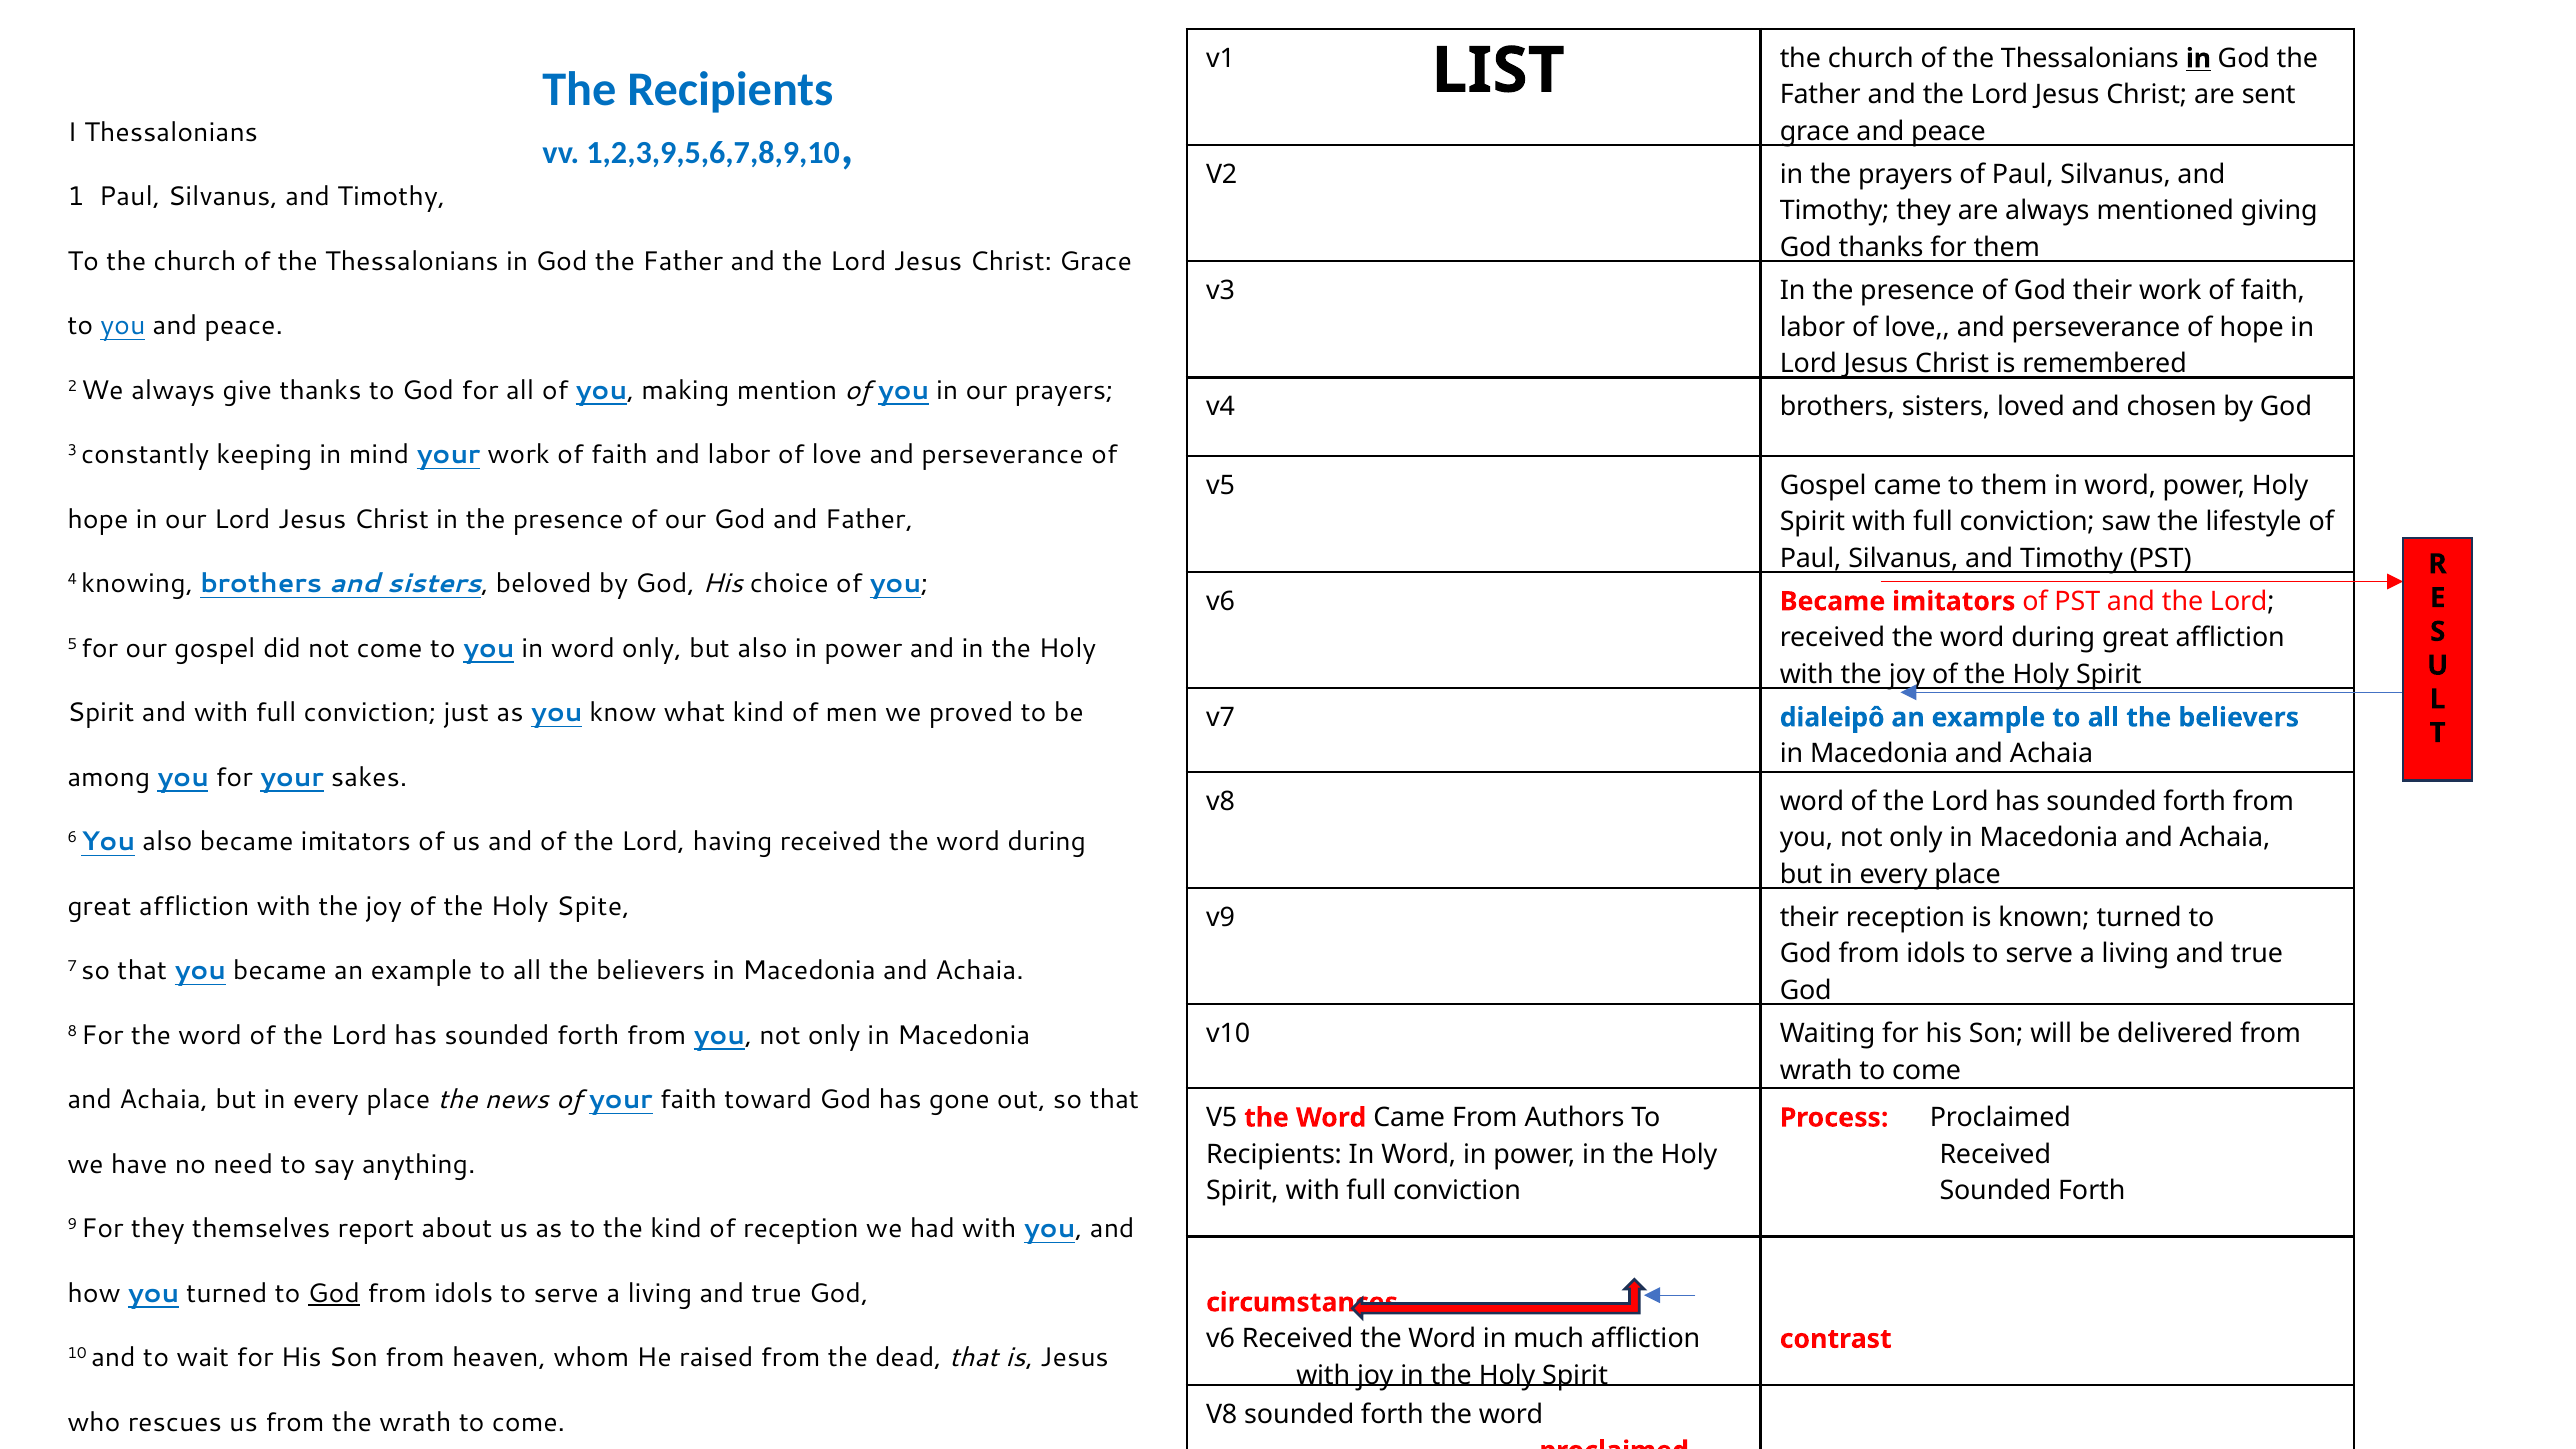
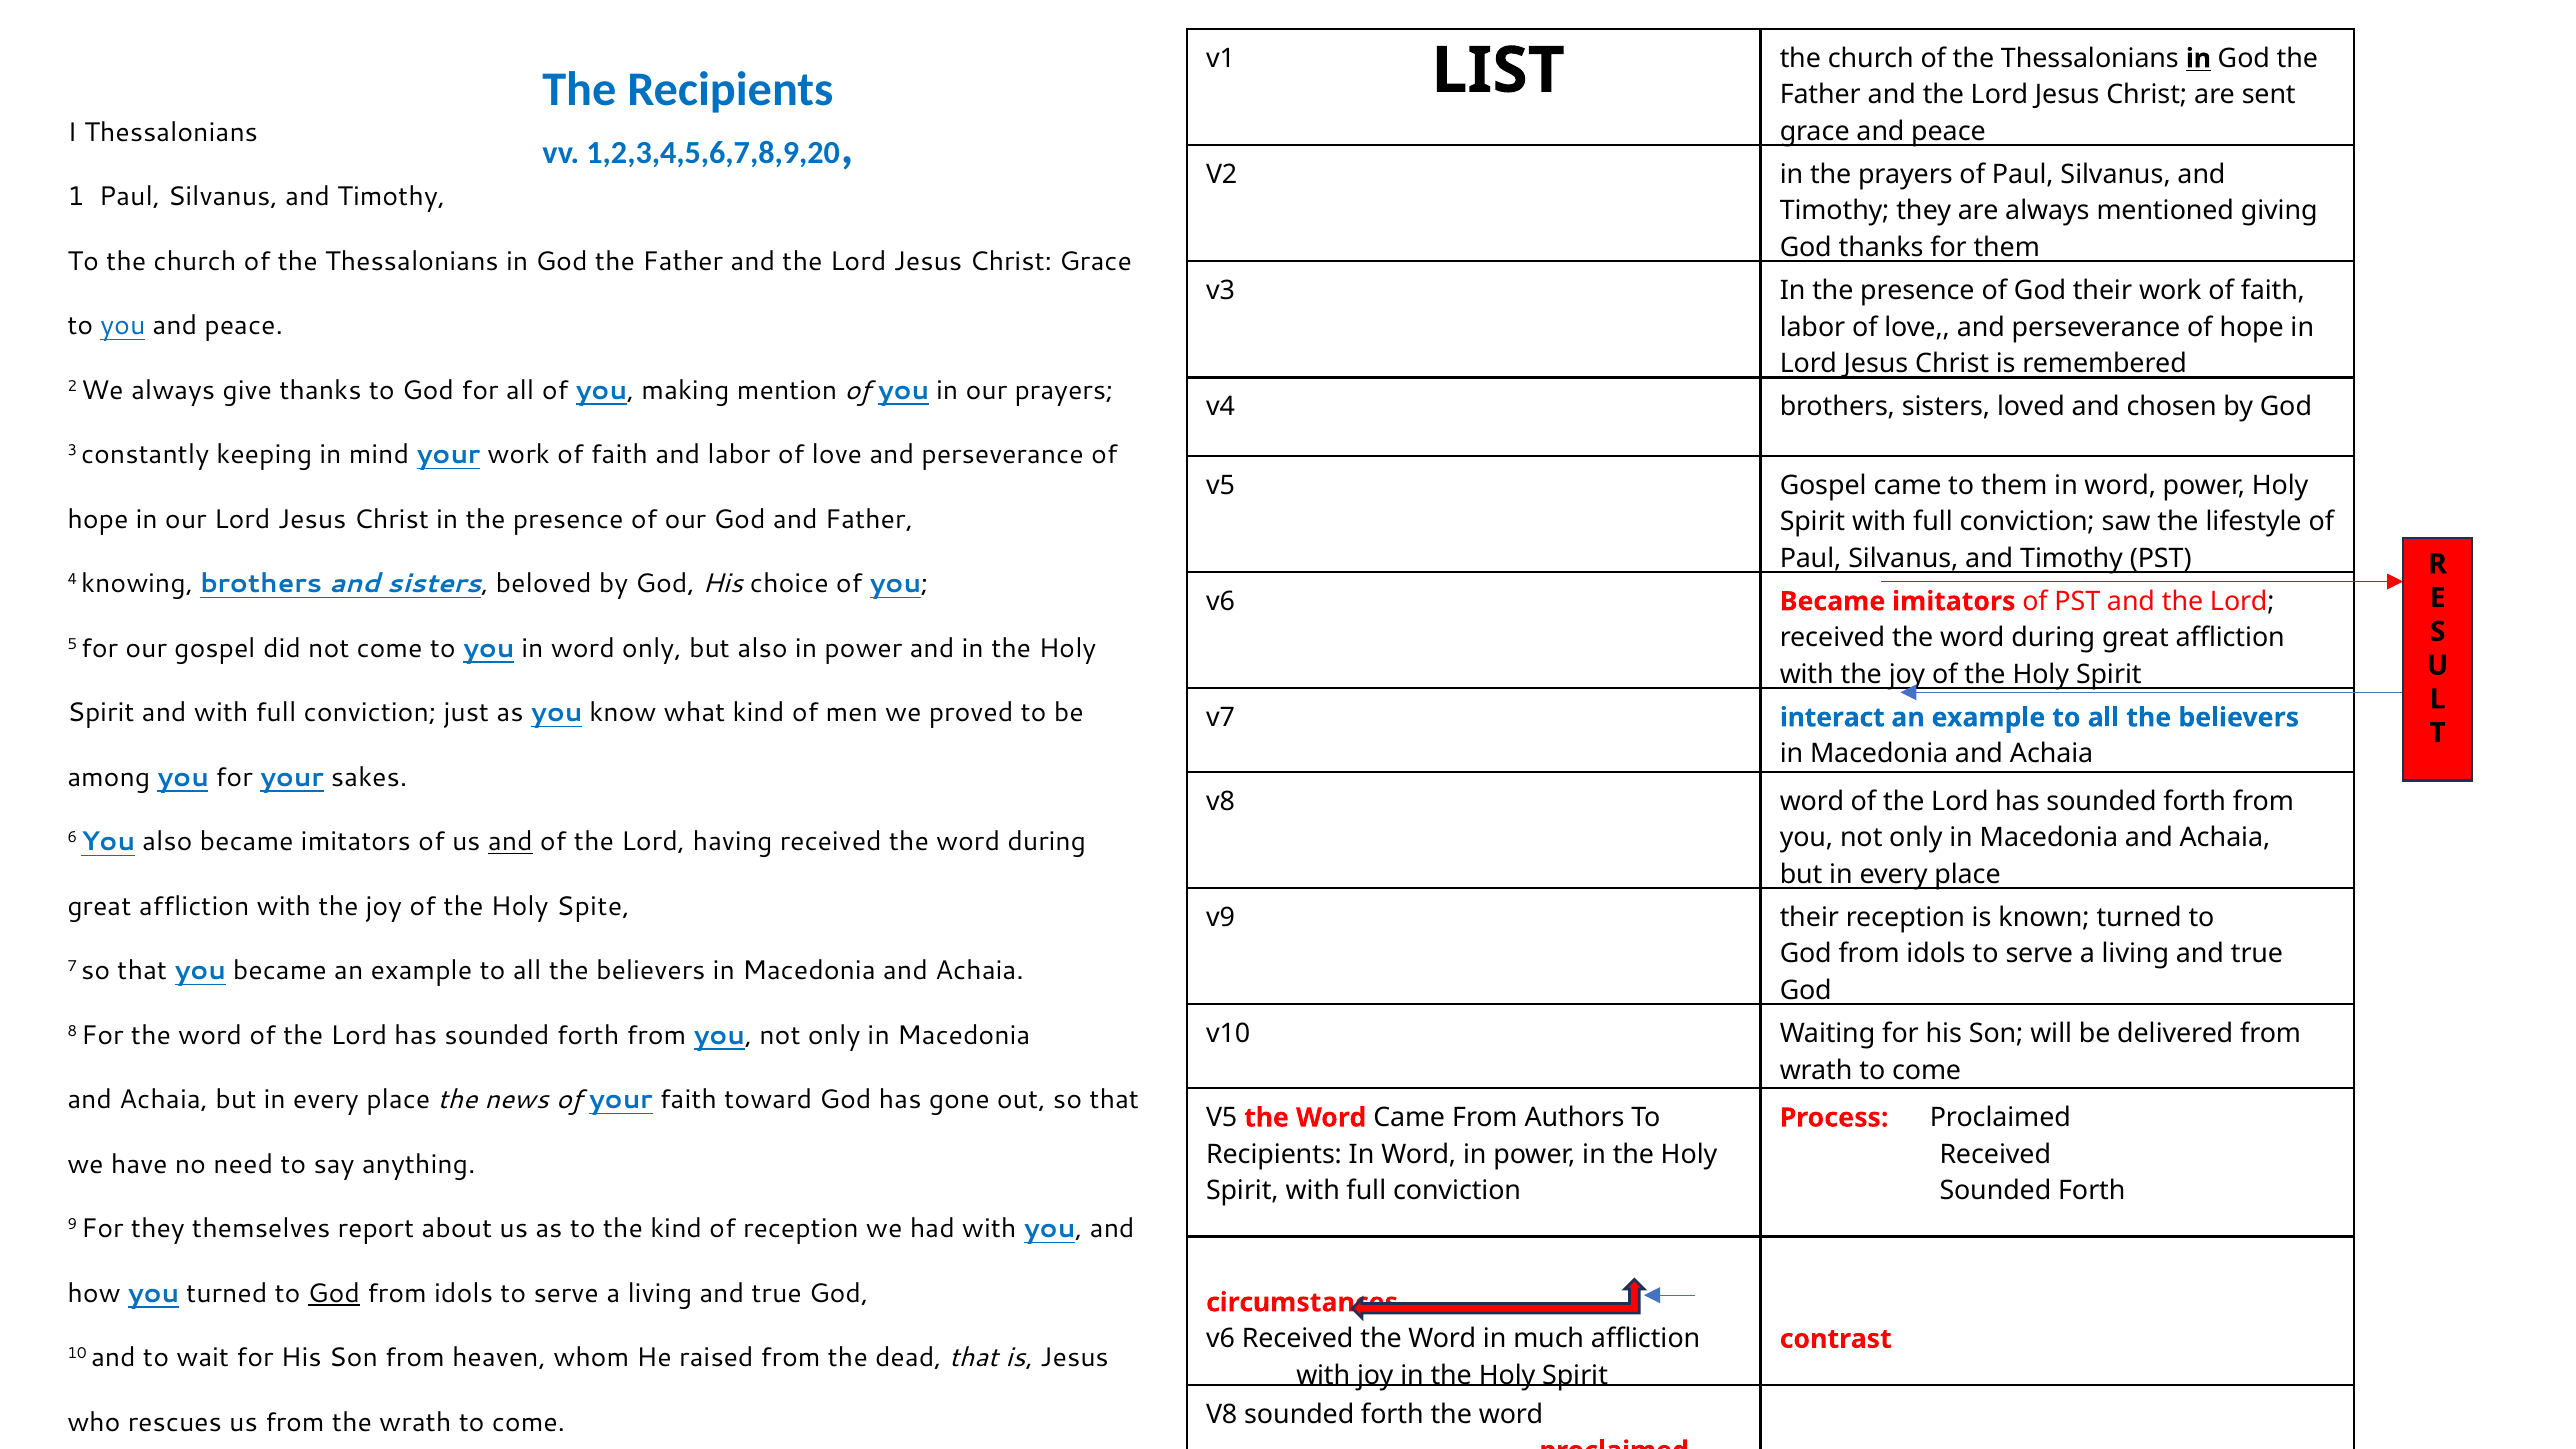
1,2,3,9,5,6,7,8,9,10: 1,2,3,9,5,6,7,8,9,10 -> 1,2,3,4,5,6,7,8,9,20
dialeipô: dialeipô -> interact
and at (510, 842) underline: none -> present
